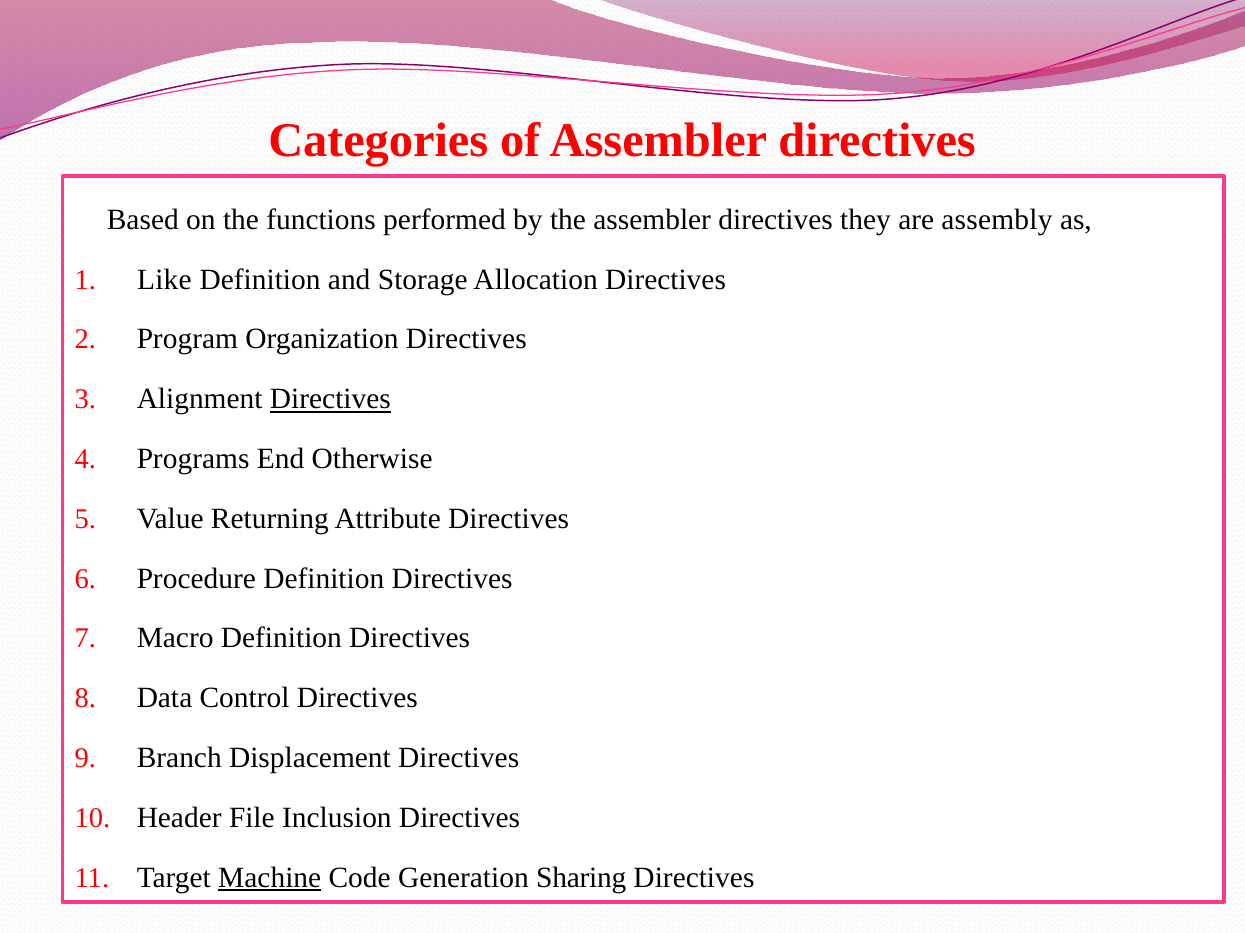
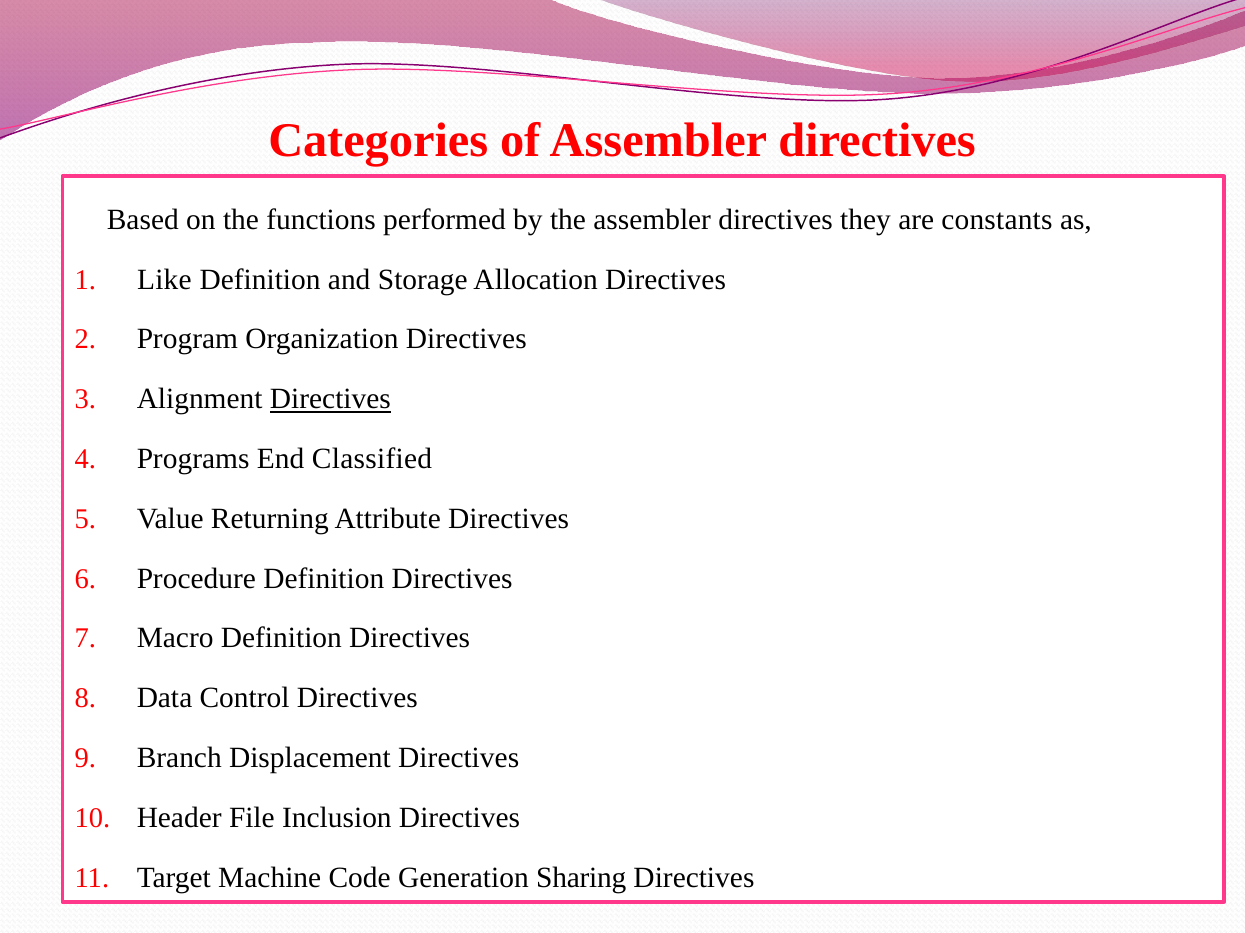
assembly: assembly -> constants
Otherwise: Otherwise -> Classified
Machine underline: present -> none
